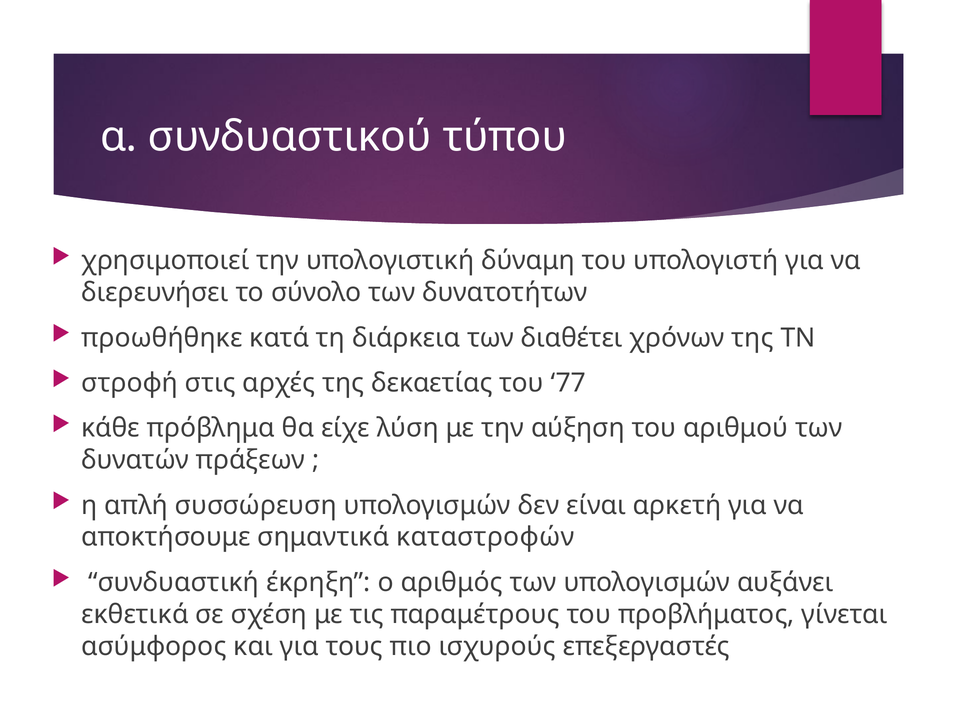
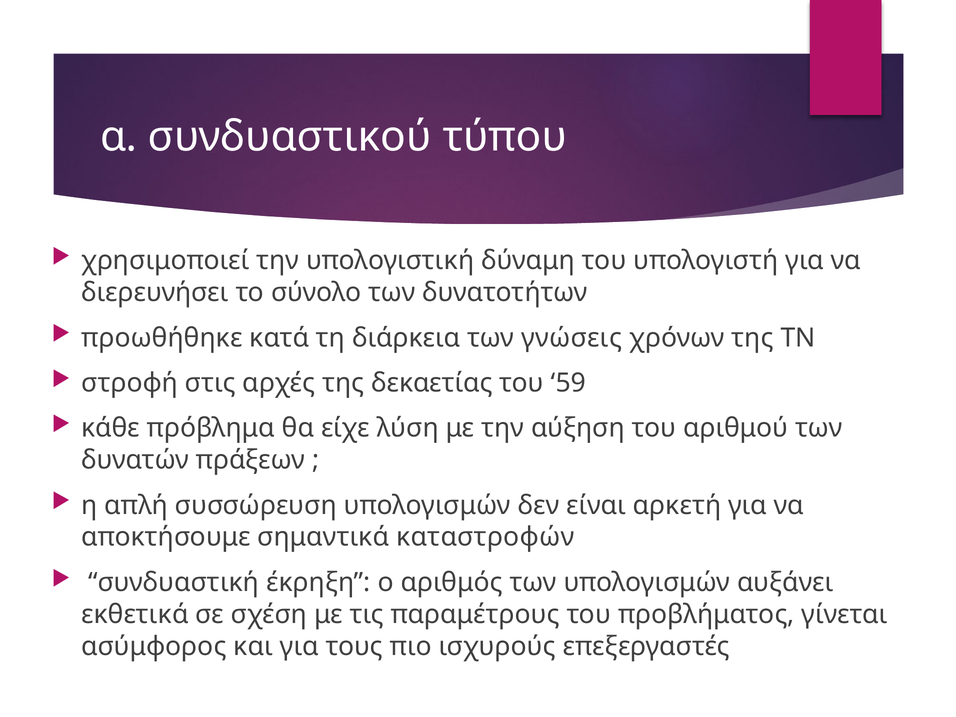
διαθέτει: διαθέτει -> γνώσεις
77: 77 -> 59
